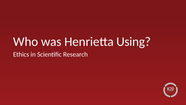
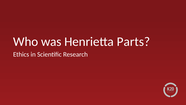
Using: Using -> Parts
